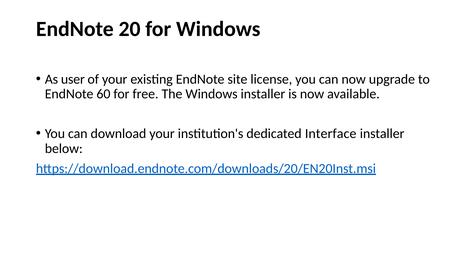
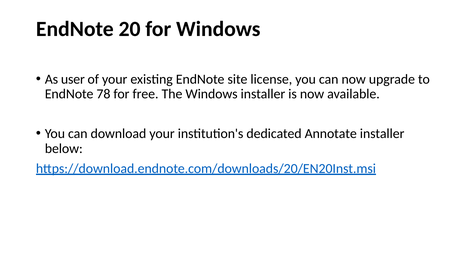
60: 60 -> 78
Interface: Interface -> Annotate
